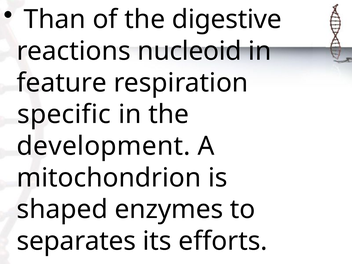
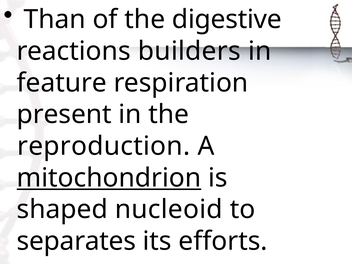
nucleoid: nucleoid -> builders
specific: specific -> present
development: development -> reproduction
mitochondrion underline: none -> present
enzymes: enzymes -> nucleoid
